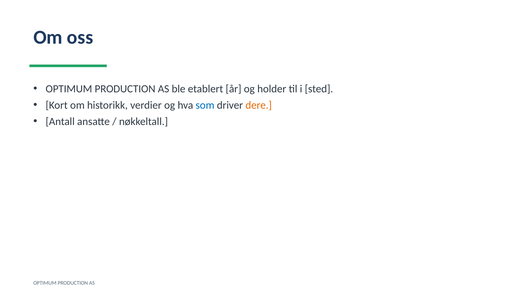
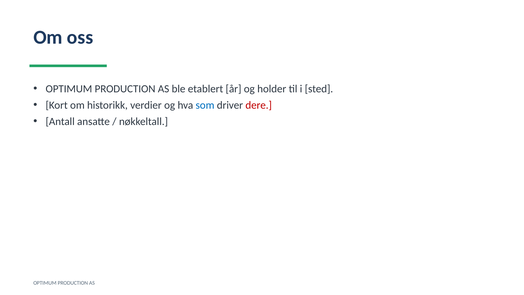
dere colour: orange -> red
